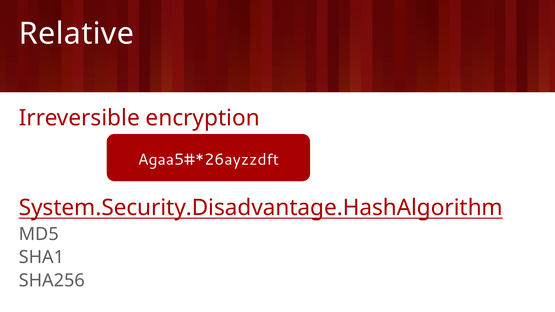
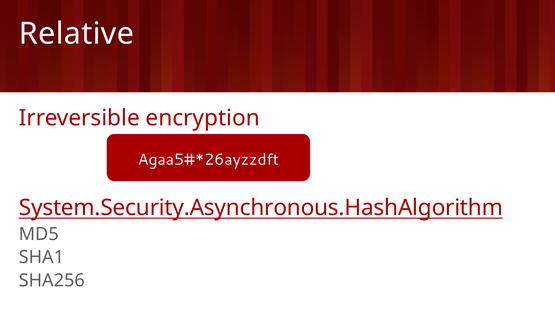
System.Security.Disadvantage.HashAlgorithm: System.Security.Disadvantage.HashAlgorithm -> System.Security.Asynchronous.HashAlgorithm
